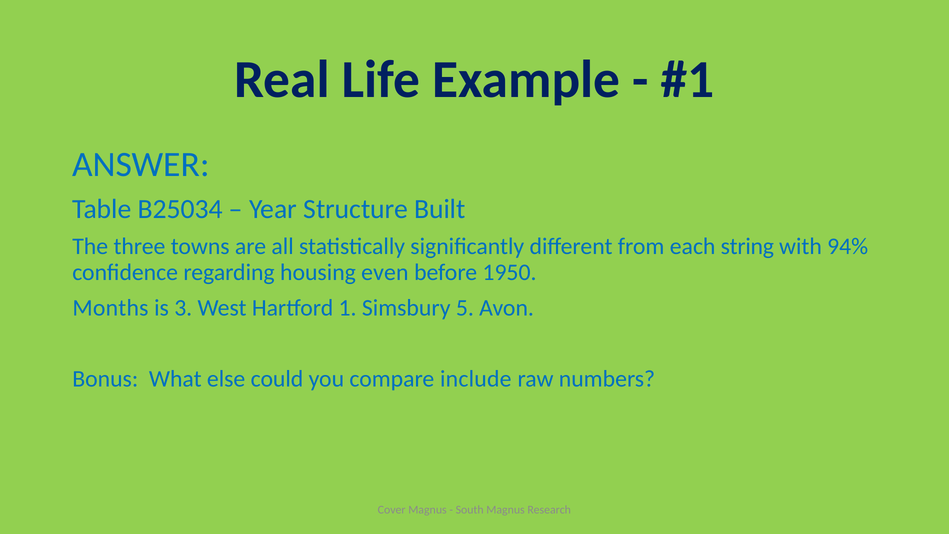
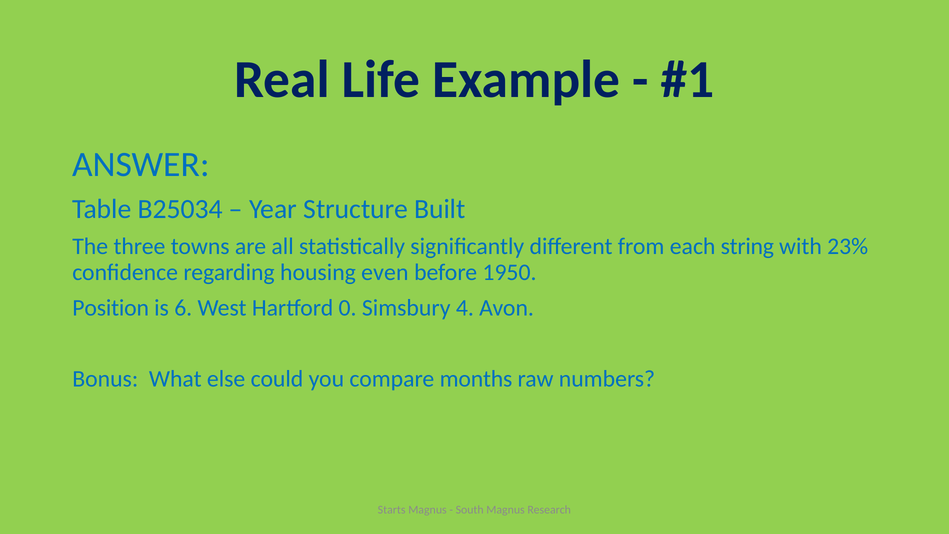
94%: 94% -> 23%
Months: Months -> Position
3: 3 -> 6
1: 1 -> 0
5: 5 -> 4
include: include -> months
Cover: Cover -> Starts
